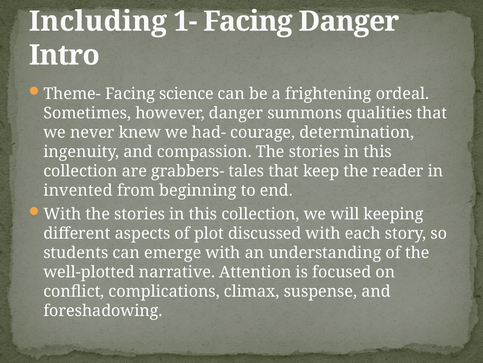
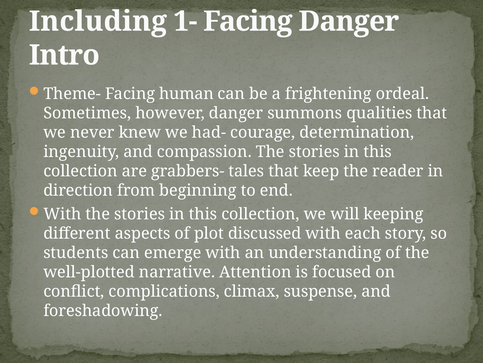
science: science -> human
invented: invented -> direction
